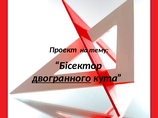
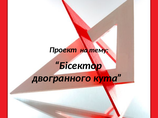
двогранного underline: present -> none
